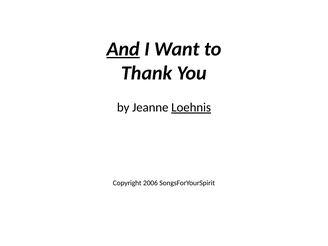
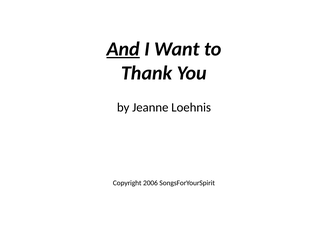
Loehnis underline: present -> none
